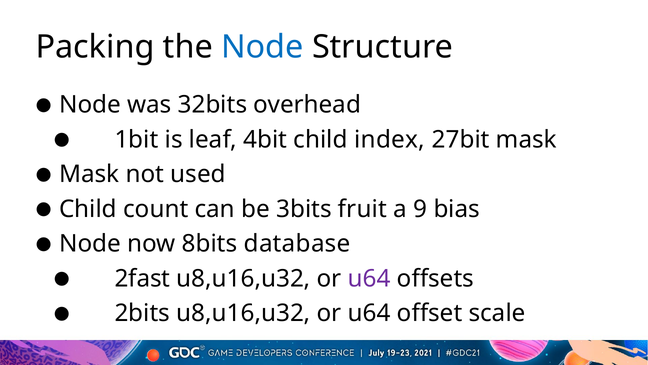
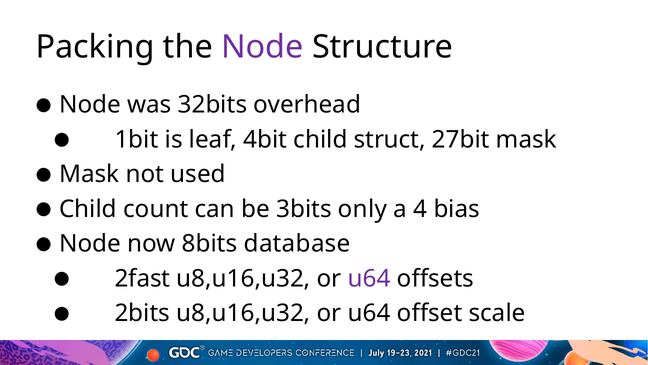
Node at (262, 47) colour: blue -> purple
index: index -> struct
fruit: fruit -> only
9: 9 -> 4
